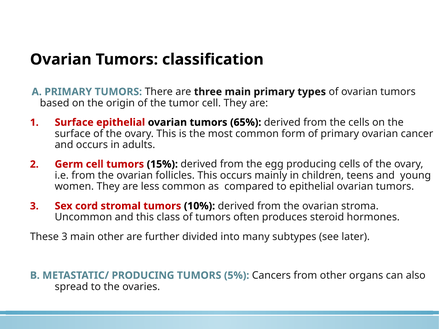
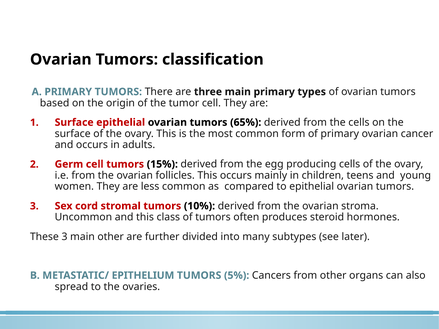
METASTATIC/ PRODUCING: PRODUCING -> EPITHELIUM
